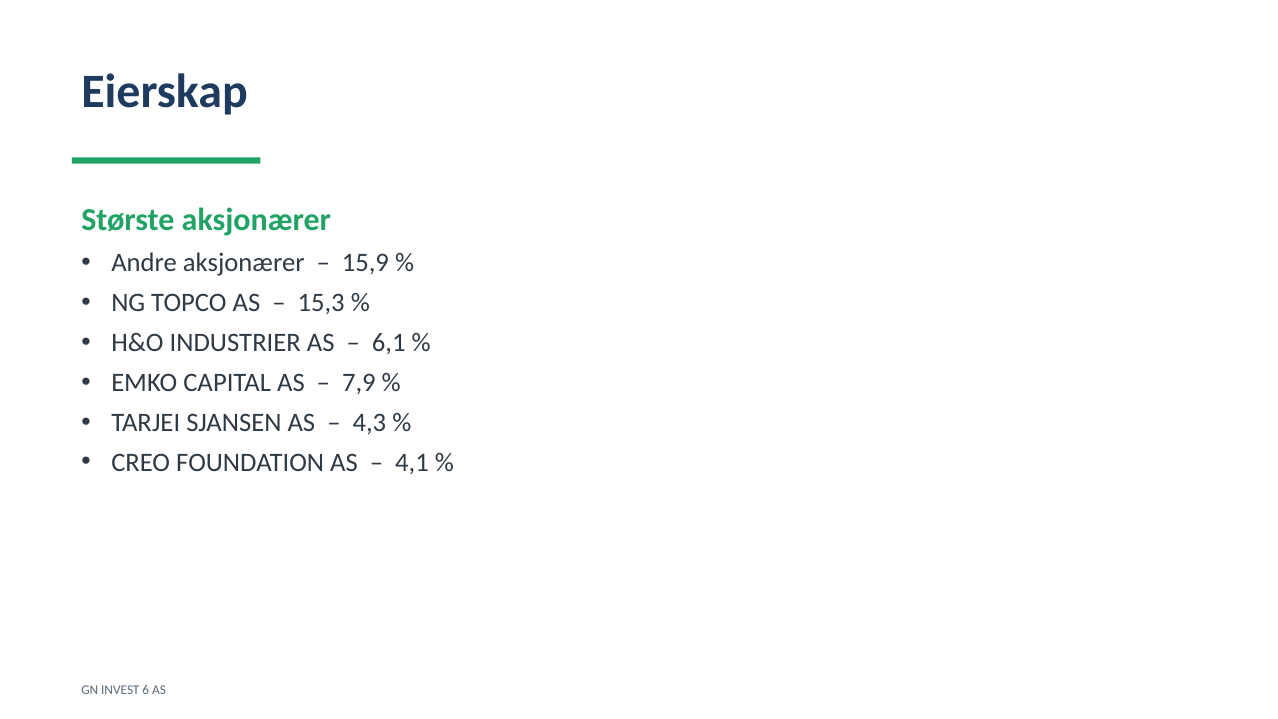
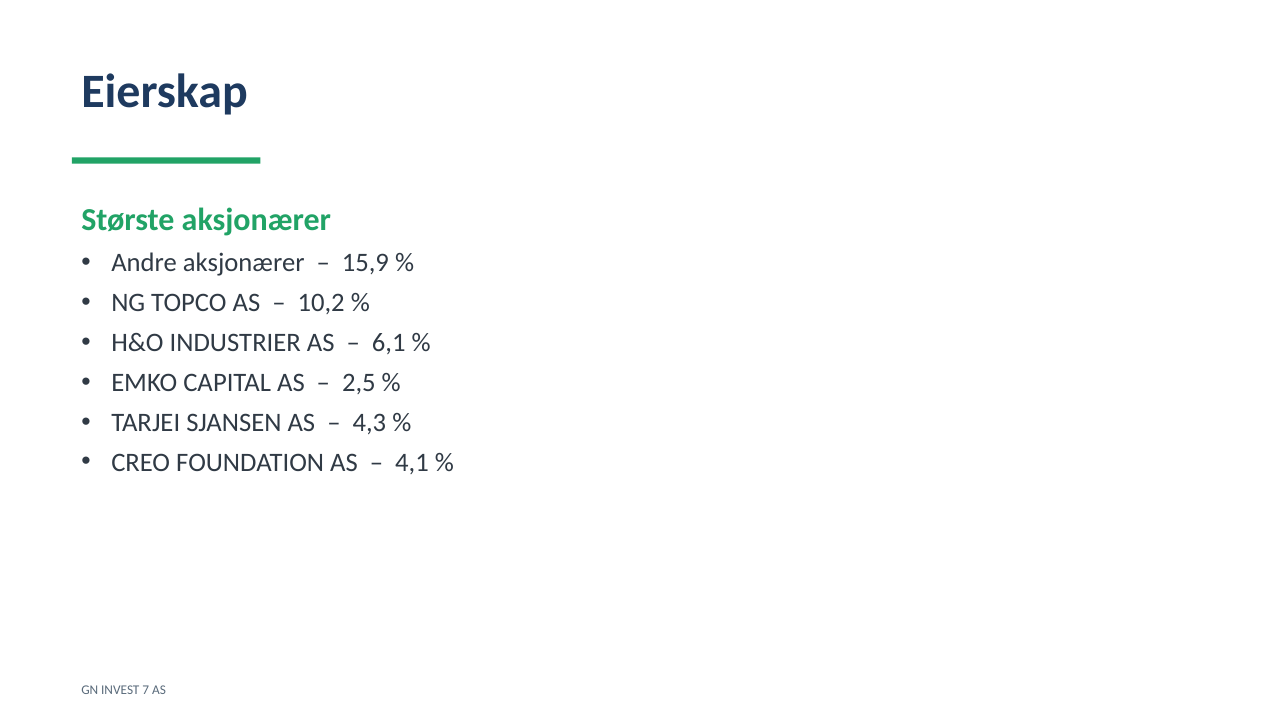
15,3: 15,3 -> 10,2
7,9: 7,9 -> 2,5
6: 6 -> 7
